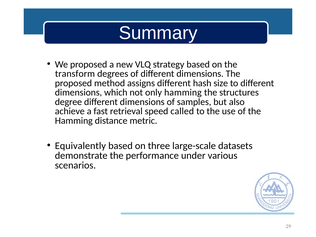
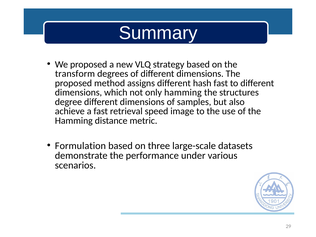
hash size: size -> fast
called: called -> image
Equivalently: Equivalently -> Formulation
